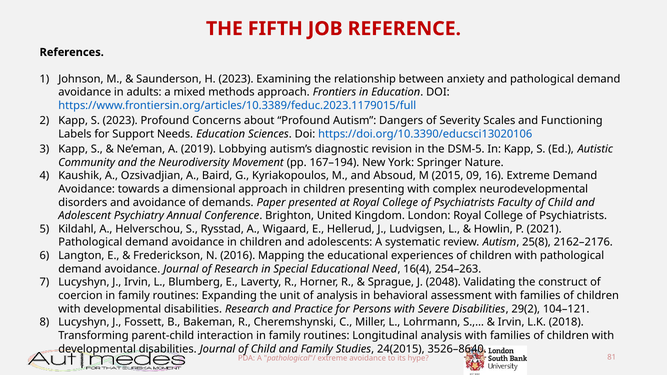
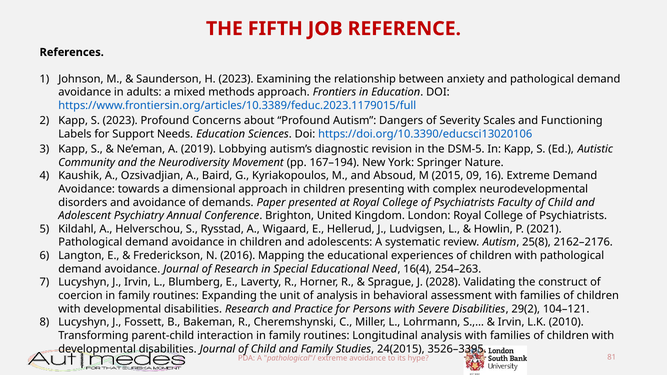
2048: 2048 -> 2028
2018: 2018 -> 2010
3526–8640: 3526–8640 -> 3526–3395
